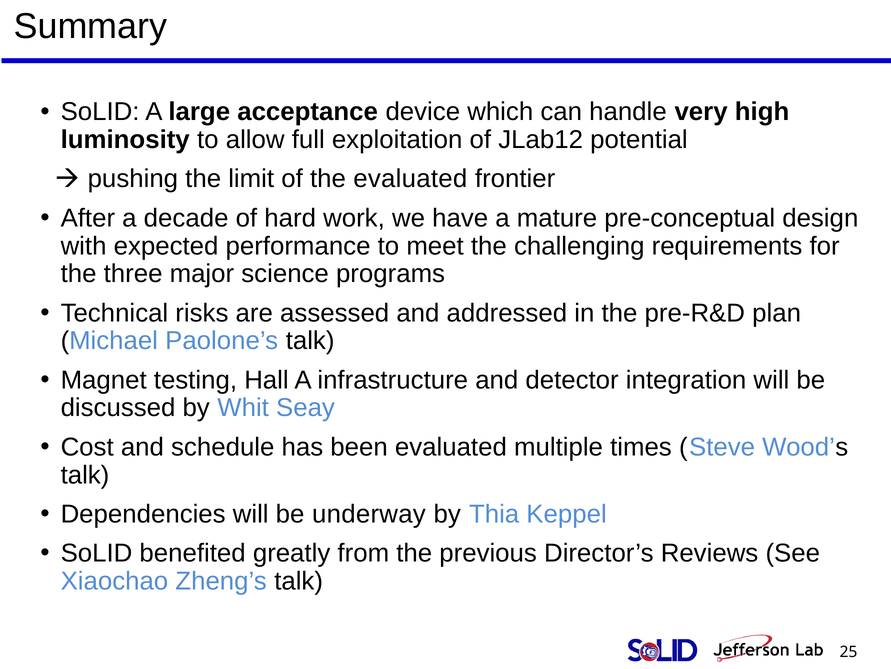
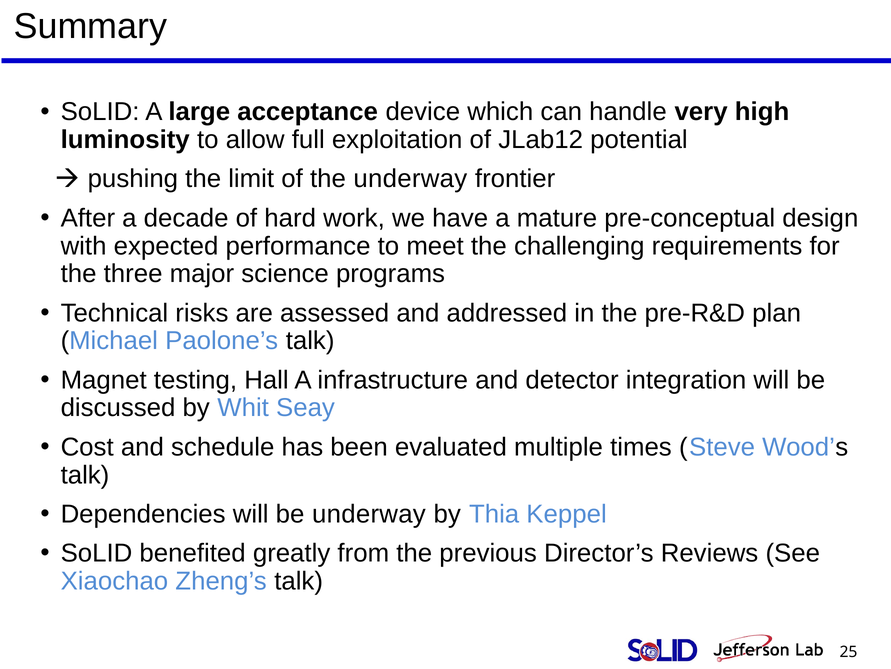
the evaluated: evaluated -> underway
